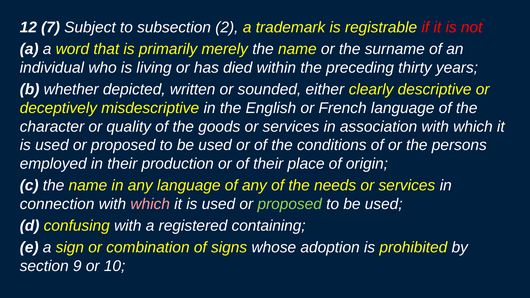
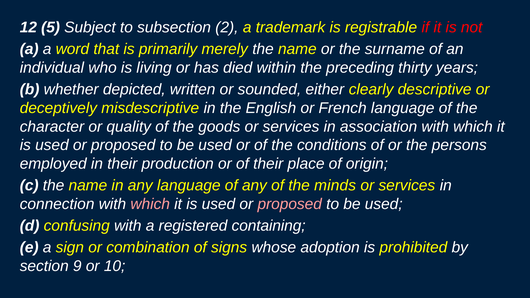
7: 7 -> 5
needs: needs -> minds
proposed at (290, 204) colour: light green -> pink
